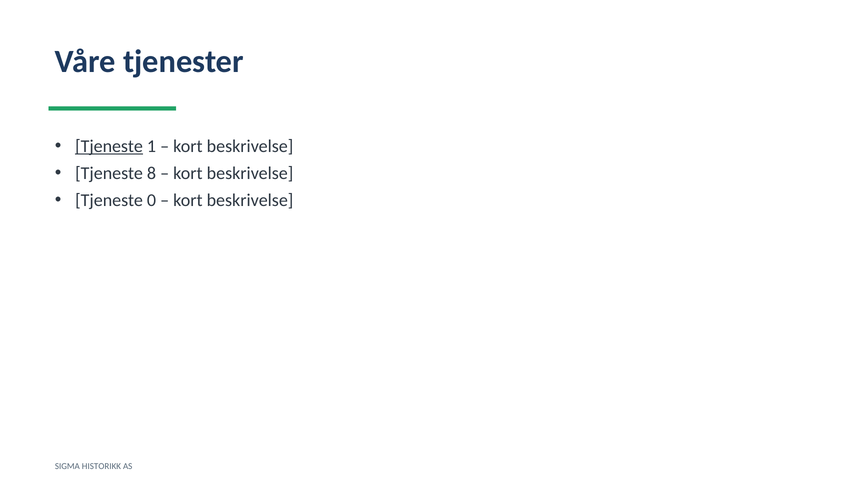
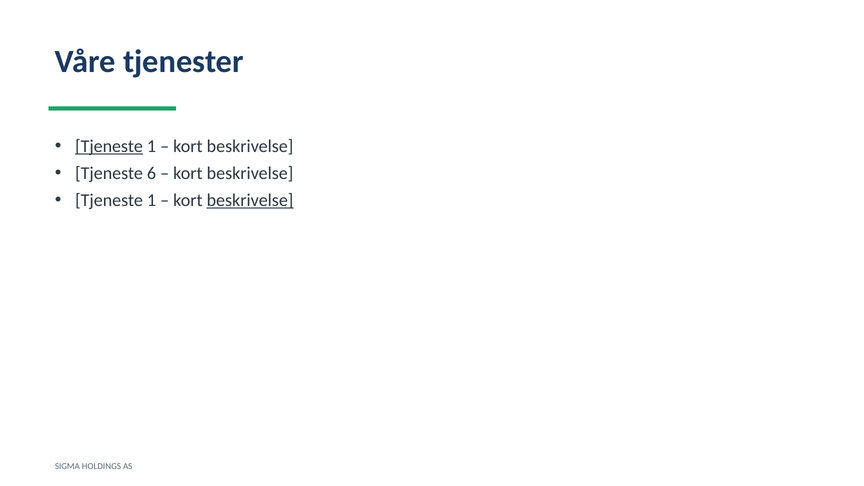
8: 8 -> 6
0 at (151, 200): 0 -> 1
beskrivelse at (250, 200) underline: none -> present
HISTORIKK: HISTORIKK -> HOLDINGS
